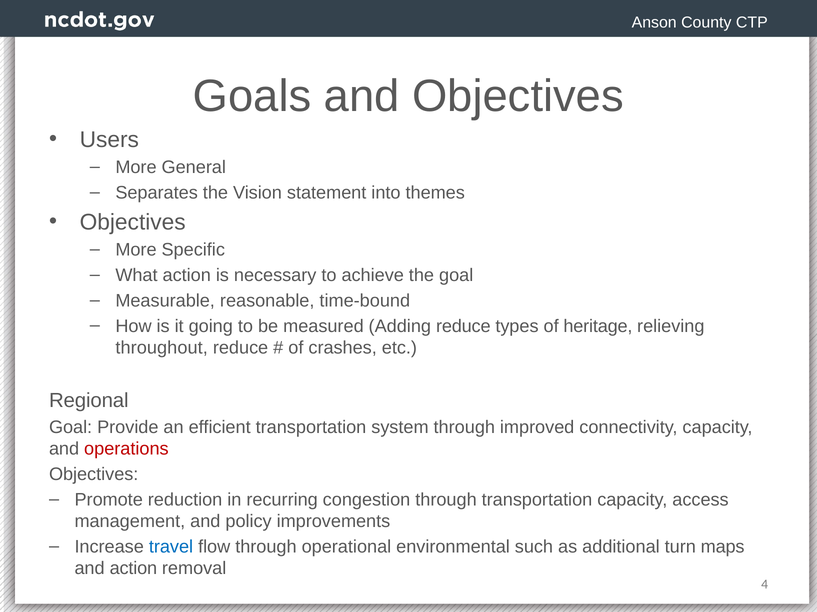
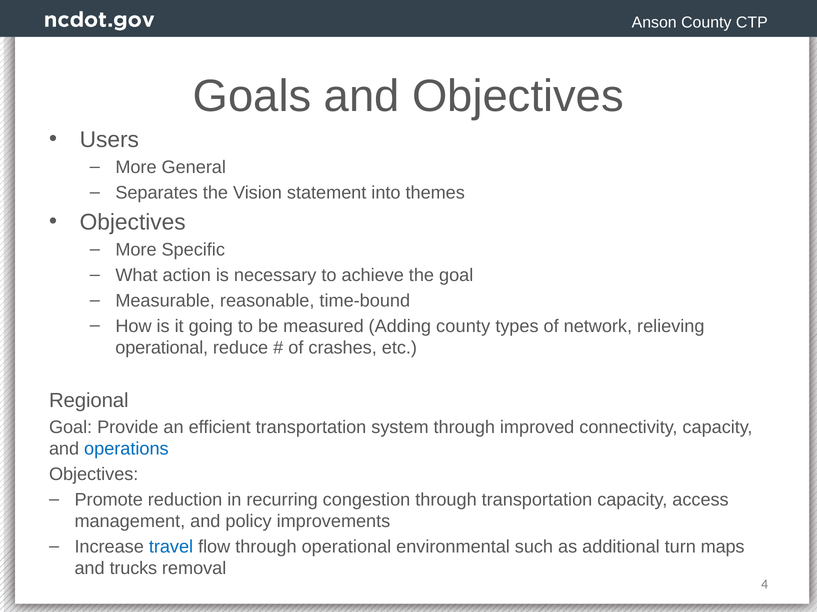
Adding reduce: reduce -> county
heritage: heritage -> network
throughout at (162, 348): throughout -> operational
operations colour: red -> blue
and action: action -> trucks
